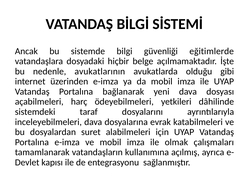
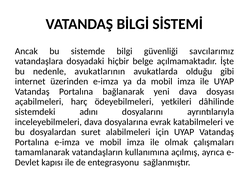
eğitimlerde: eğitimlerde -> savcılarımız
taraf: taraf -> adını
